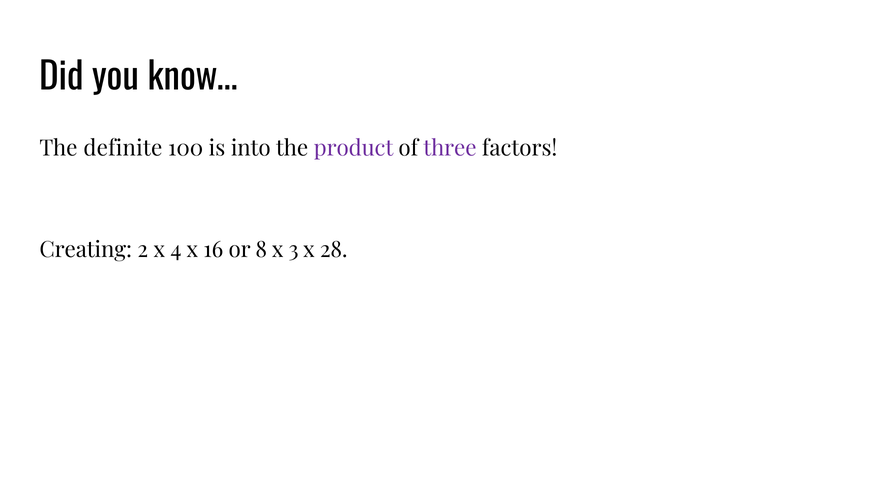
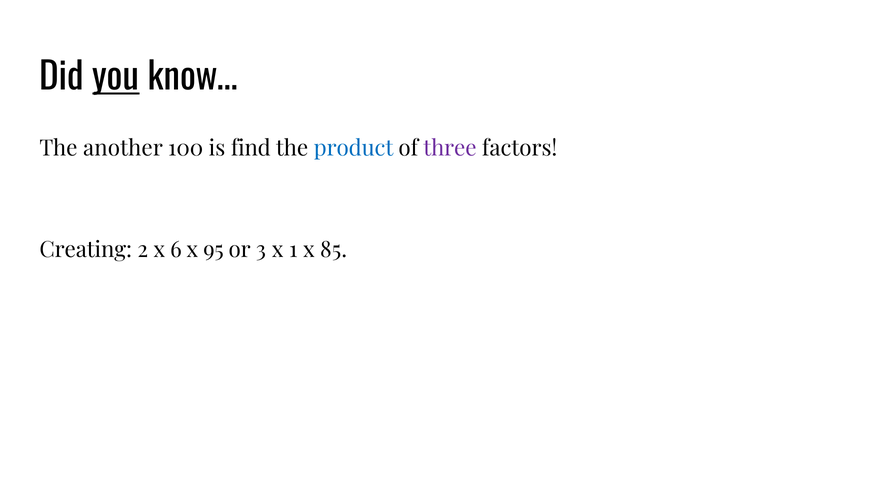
you underline: none -> present
definite: definite -> another
into: into -> find
product colour: purple -> blue
4: 4 -> 6
16: 16 -> 95
8: 8 -> 3
3: 3 -> 1
28: 28 -> 85
